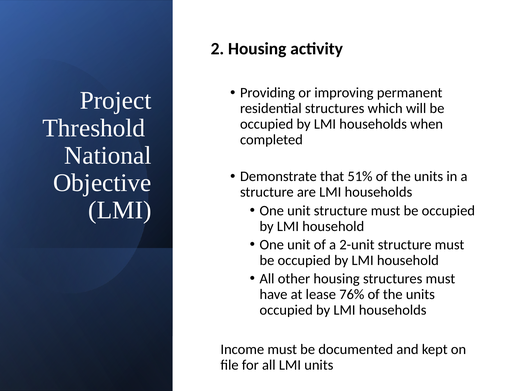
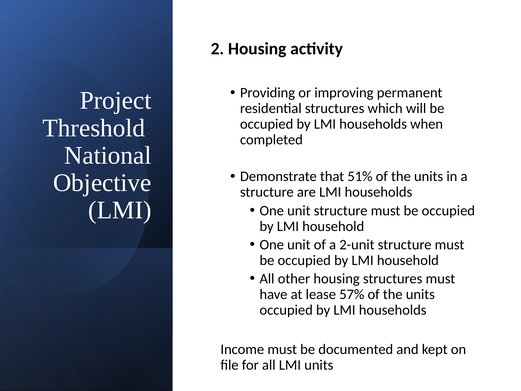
76%: 76% -> 57%
